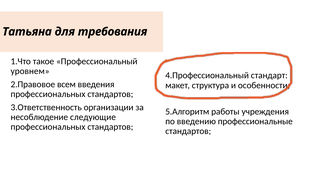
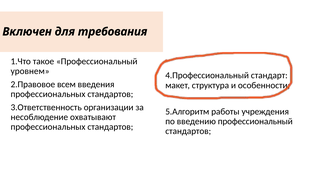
Татьяна: Татьяна -> Включен
следующие: следующие -> охватывают
введению профессиональные: профессиональные -> профессиональный
